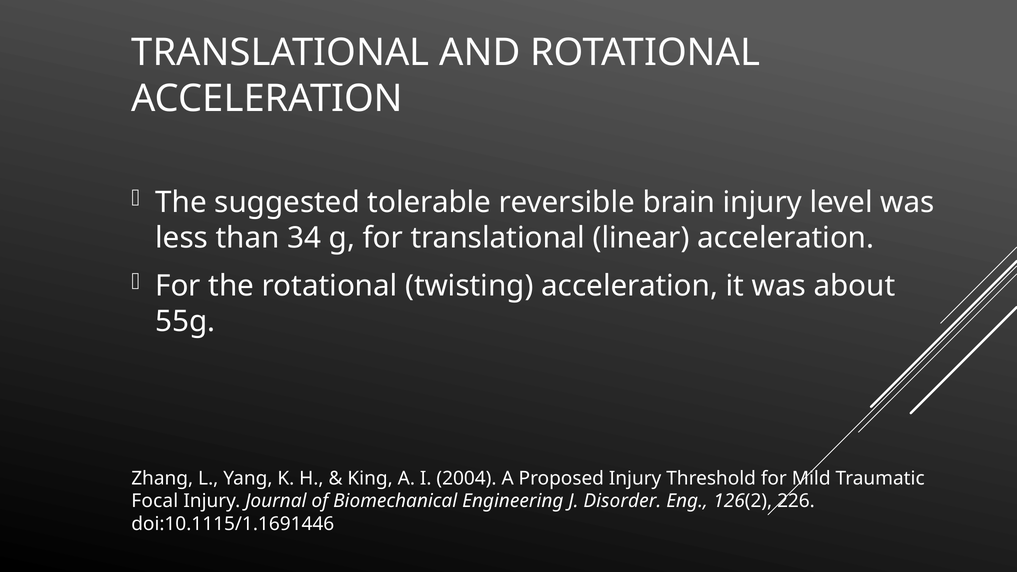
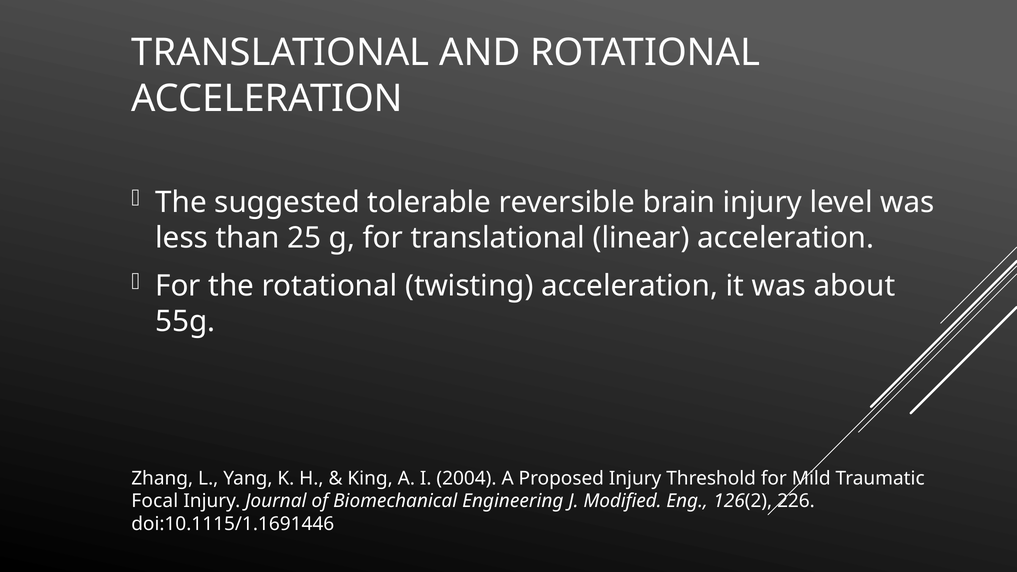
34: 34 -> 25
Disorder: Disorder -> Modified
